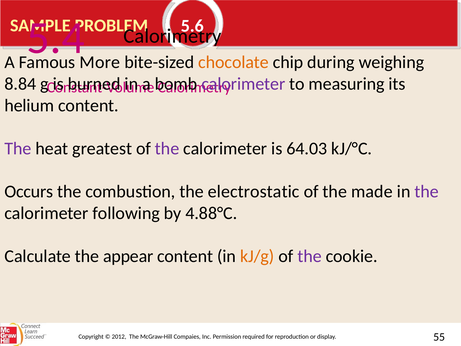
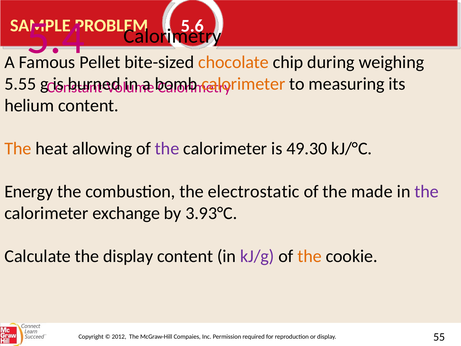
More: More -> Pellet
8.84: 8.84 -> 5.55
calorimeter at (243, 84) colour: purple -> orange
The at (18, 148) colour: purple -> orange
greatest: greatest -> allowing
64.03: 64.03 -> 49.30
Occurs: Occurs -> Energy
following: following -> exchange
4.88°C: 4.88°C -> 3.93°C
the appear: appear -> display
kJ/g colour: orange -> purple
the at (310, 256) colour: purple -> orange
